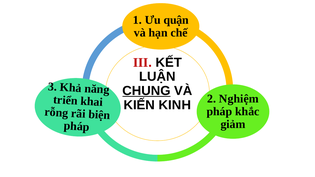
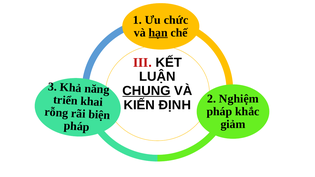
quận: quận -> chức
hạn underline: none -> present
KINH: KINH -> ĐỊNH
